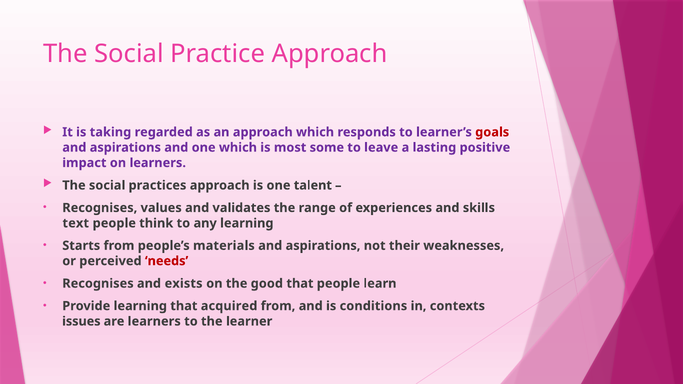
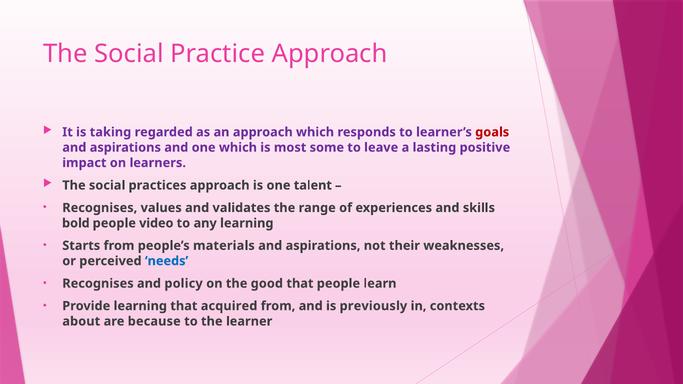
text: text -> bold
think: think -> video
needs colour: red -> blue
exists: exists -> policy
conditions: conditions -> previously
issues: issues -> about
are learners: learners -> because
